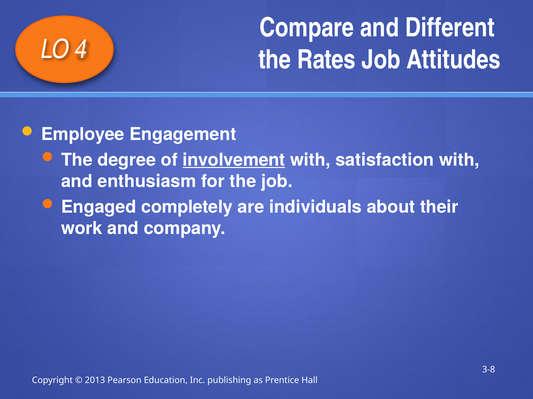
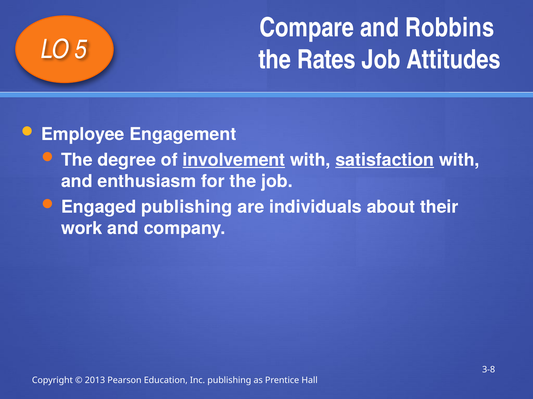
Different: Different -> Robbins
4: 4 -> 5
satisfaction underline: none -> present
Engaged completely: completely -> publishing
